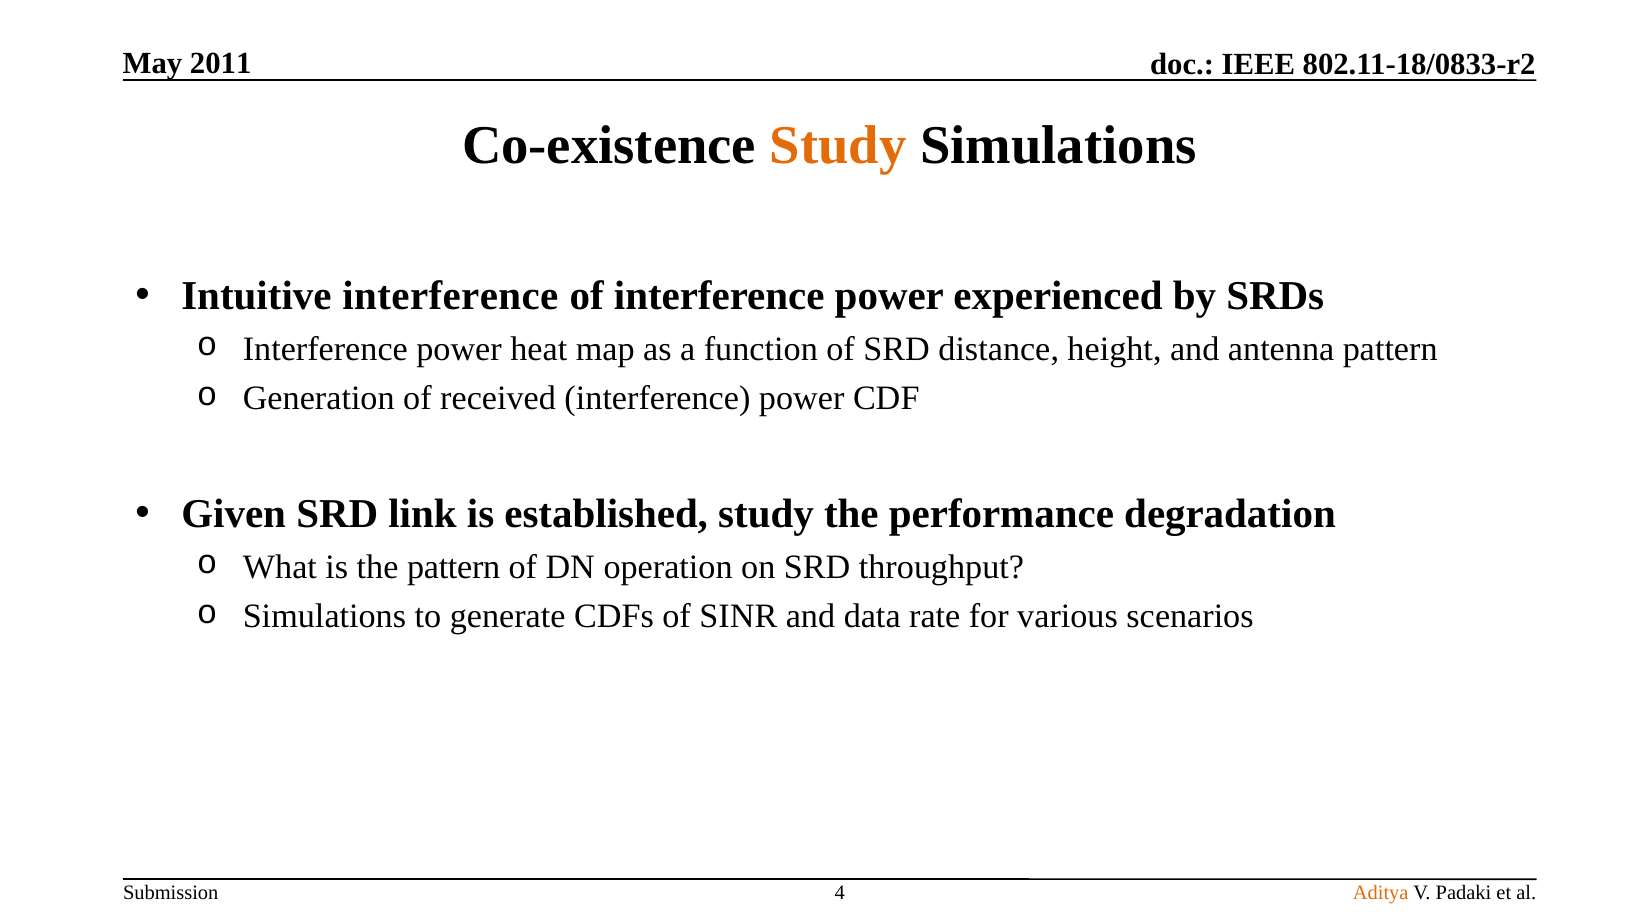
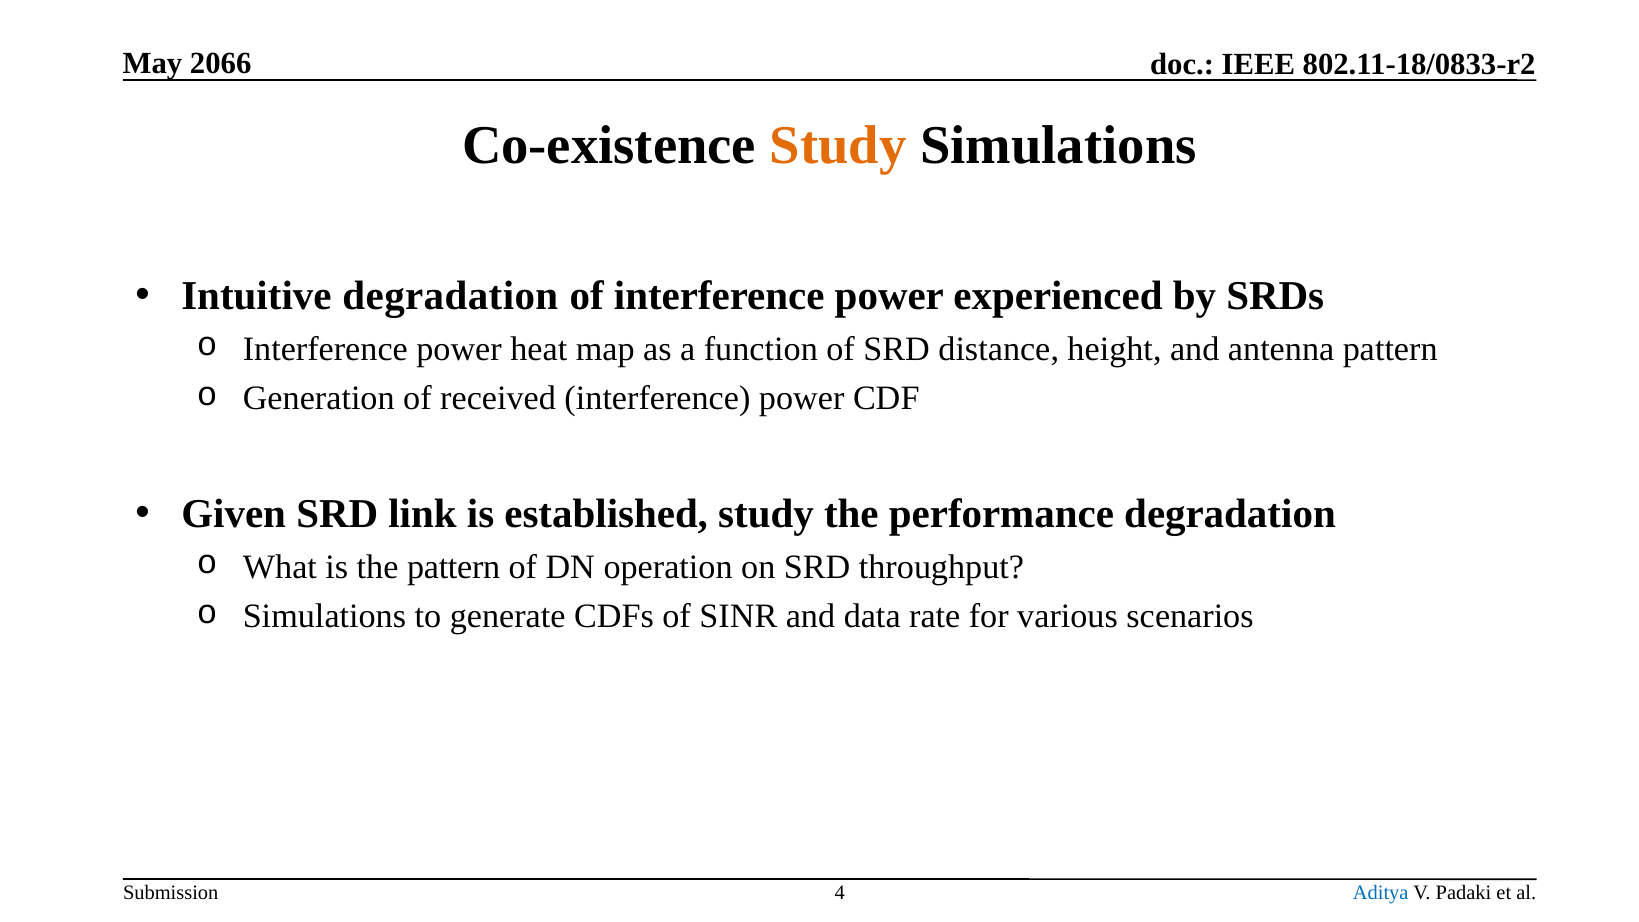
2011: 2011 -> 2066
Intuitive interference: interference -> degradation
Aditya colour: orange -> blue
